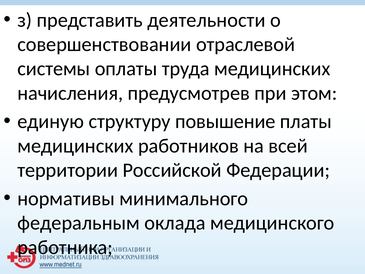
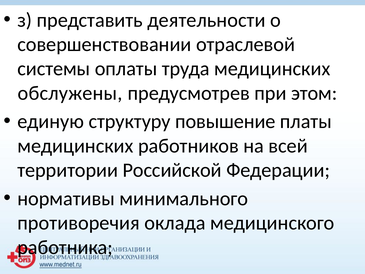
начисления: начисления -> обслужены
федеральным: федеральным -> противоречия
